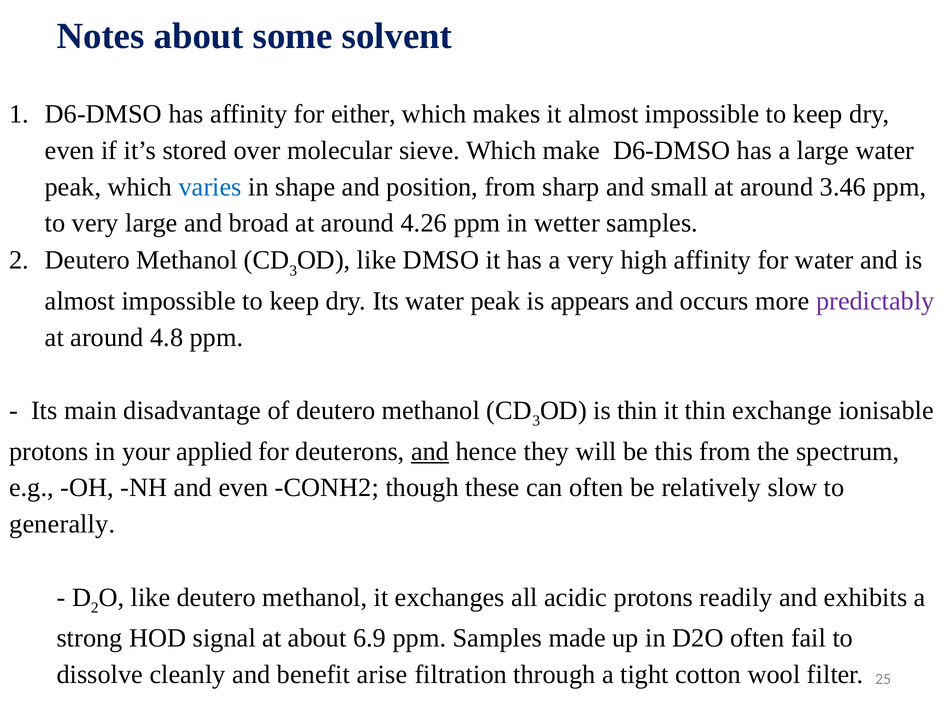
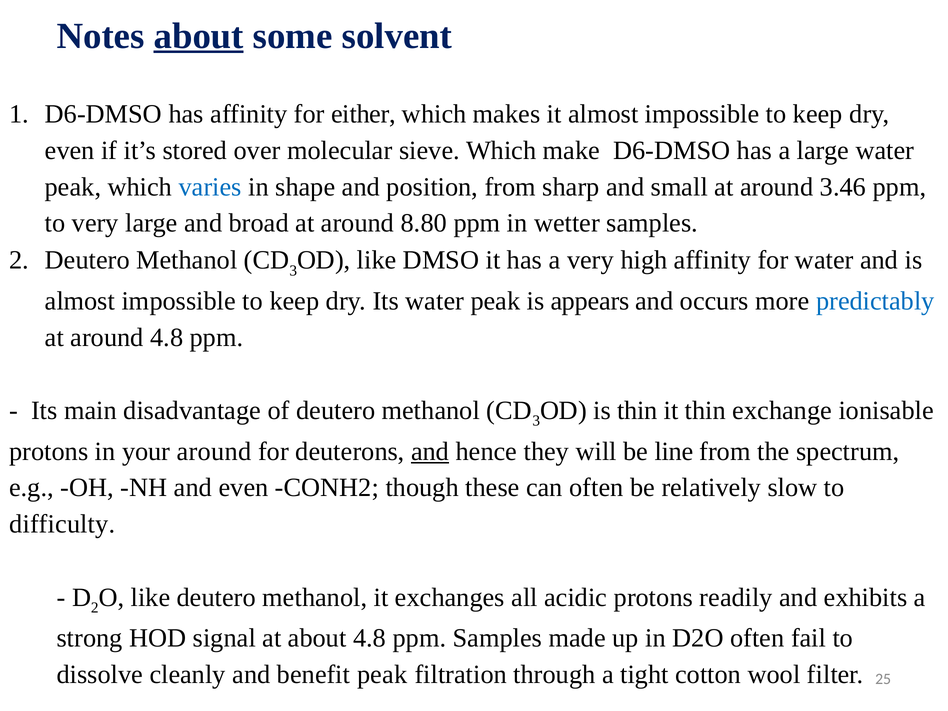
about at (199, 36) underline: none -> present
4.26: 4.26 -> 8.80
predictably colour: purple -> blue
your applied: applied -> around
this: this -> line
generally: generally -> difficulty
about 6.9: 6.9 -> 4.8
benefit arise: arise -> peak
